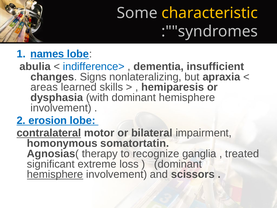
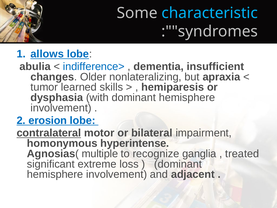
characteristic colour: yellow -> light blue
names: names -> allows
Signs: Signs -> Older
areas: areas -> tumor
somatortatin: somatortatin -> hyperintense
therapy: therapy -> multiple
hemisphere at (55, 174) underline: present -> none
scissors: scissors -> adjacent
